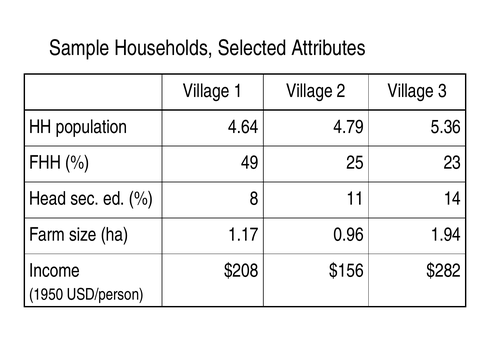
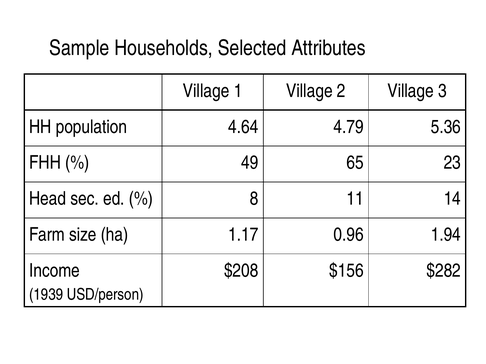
25: 25 -> 65
1950: 1950 -> 1939
